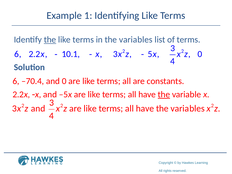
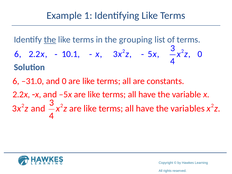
in the variables: variables -> grouping
–70.4: –70.4 -> –31.0
the at (164, 94) underline: present -> none
